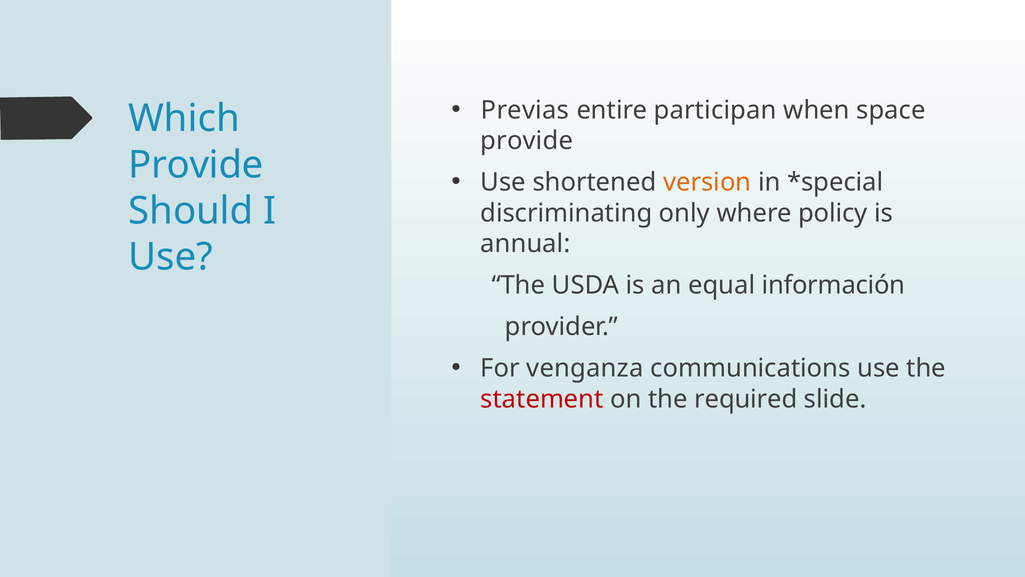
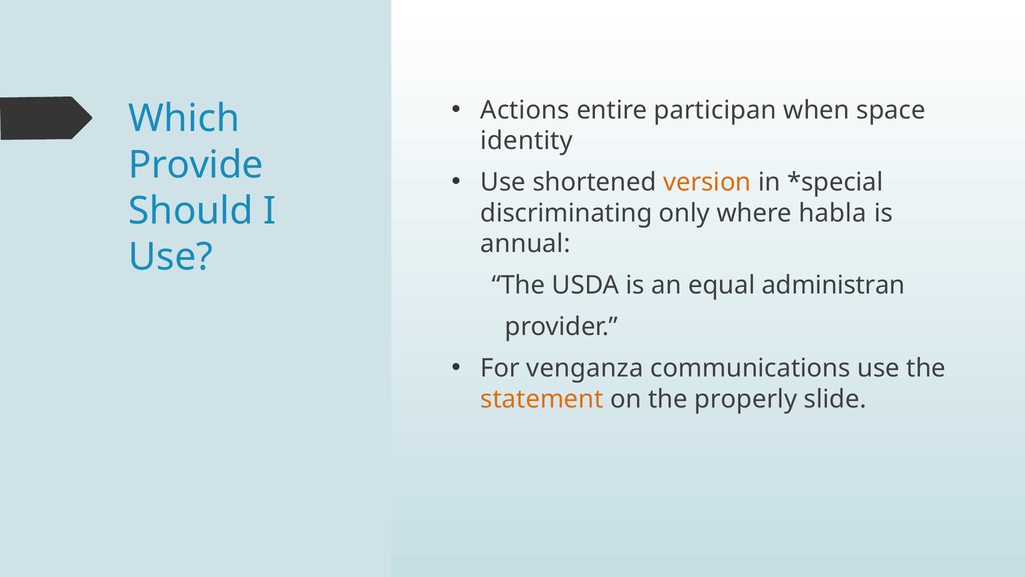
Previas: Previas -> Actions
provide at (527, 141): provide -> identity
policy: policy -> habla
información: información -> administran
statement colour: red -> orange
required: required -> properly
